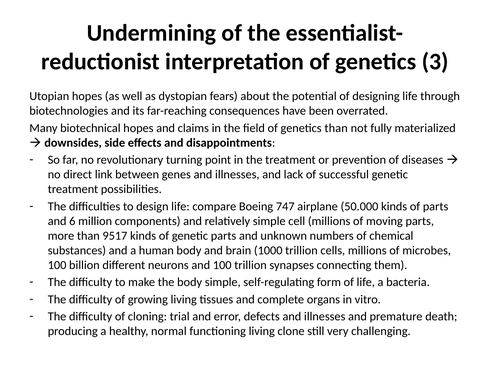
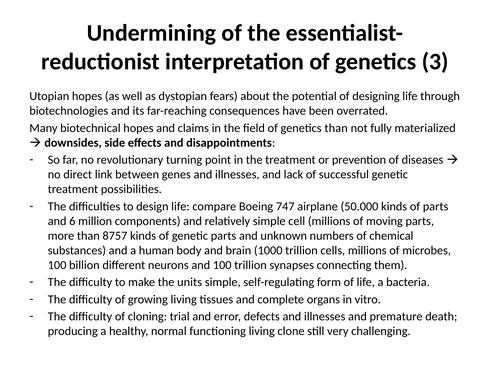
9517: 9517 -> 8757
the body: body -> units
